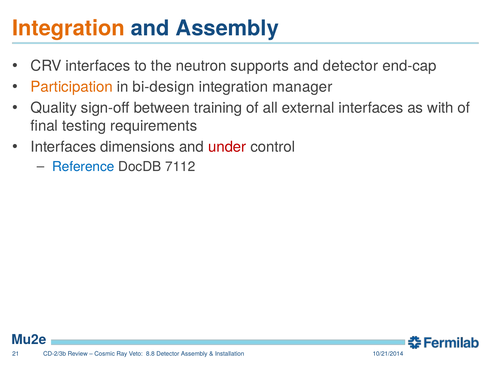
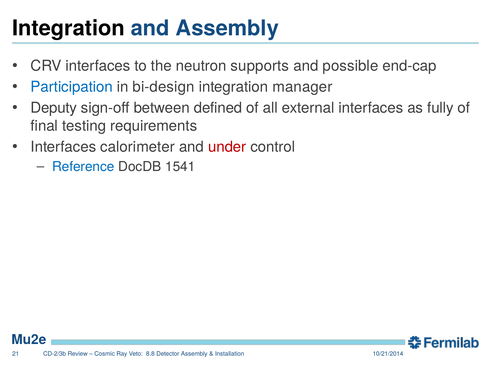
Integration at (69, 28) colour: orange -> black
and detector: detector -> possible
Participation colour: orange -> blue
Quality: Quality -> Deputy
training: training -> defined
with: with -> fully
dimensions: dimensions -> calorimeter
7112: 7112 -> 1541
